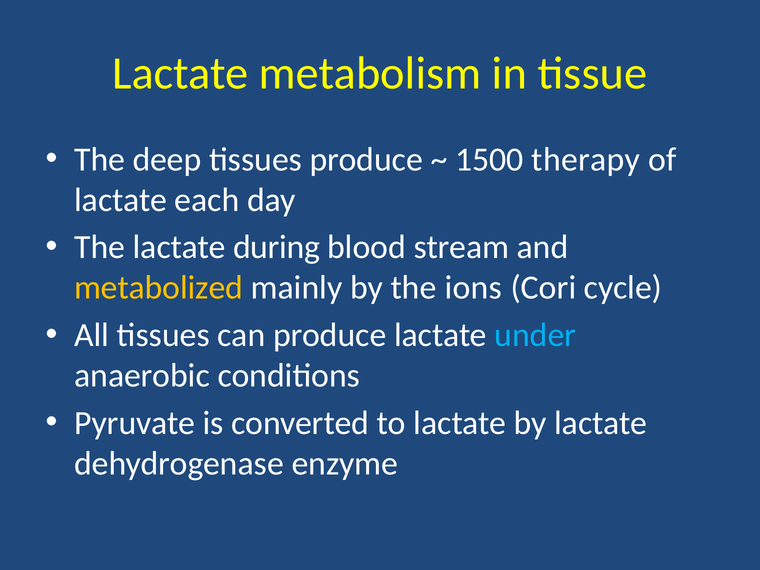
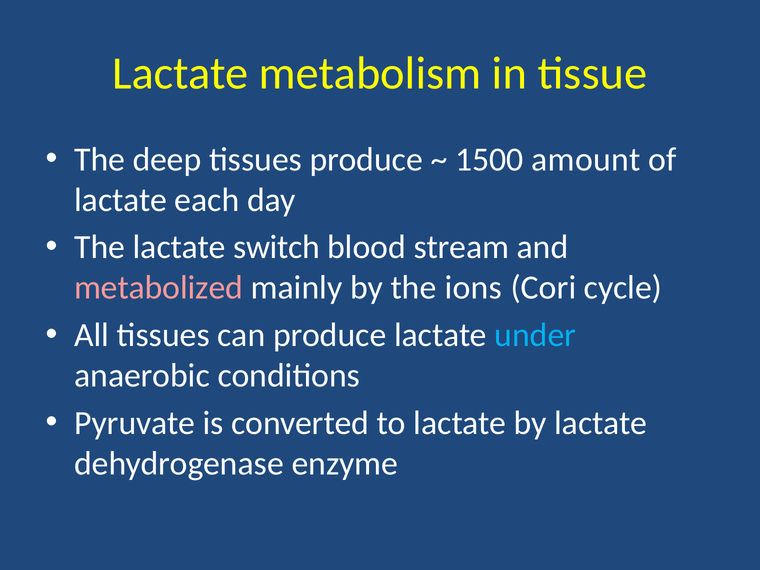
therapy: therapy -> amount
during: during -> switch
metabolized colour: yellow -> pink
